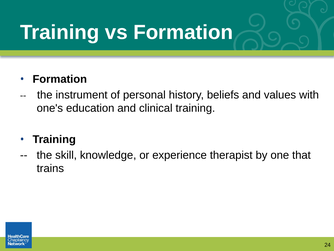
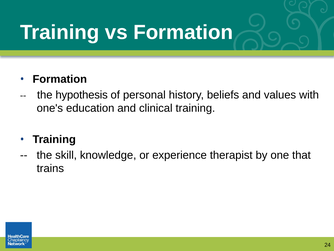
instrument: instrument -> hypothesis
